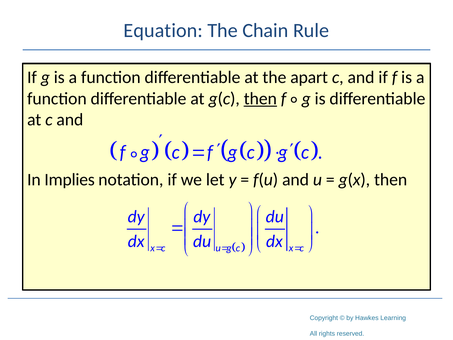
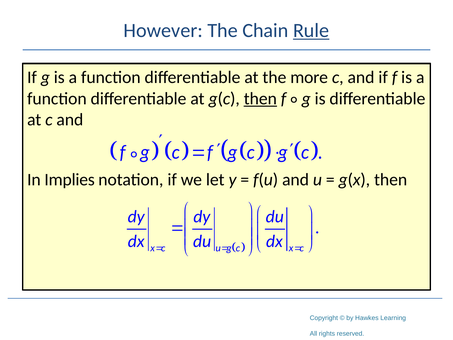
Equation: Equation -> However
Rule underline: none -> present
apart: apart -> more
